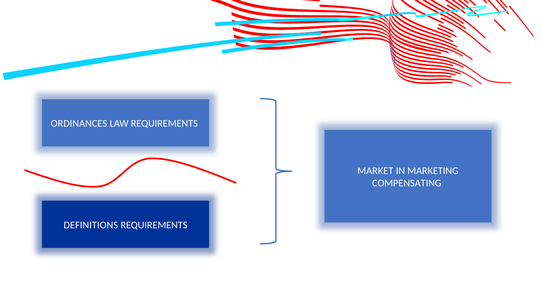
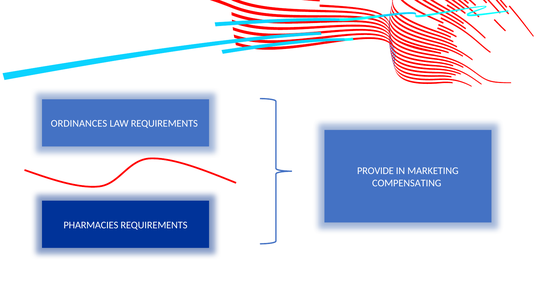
MARKET: MARKET -> PROVIDE
DEFINITIONS: DEFINITIONS -> PHARMACIES
